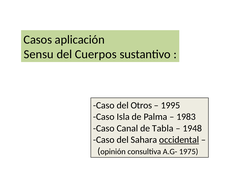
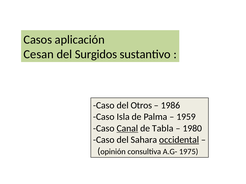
Sensu: Sensu -> Cesan
Cuerpos: Cuerpos -> Surgidos
1995: 1995 -> 1986
1983: 1983 -> 1959
Canal underline: none -> present
1948: 1948 -> 1980
